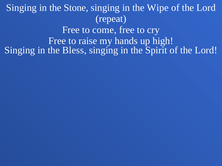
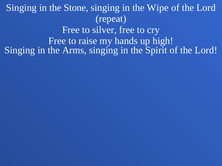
come: come -> silver
Bless: Bless -> Arms
